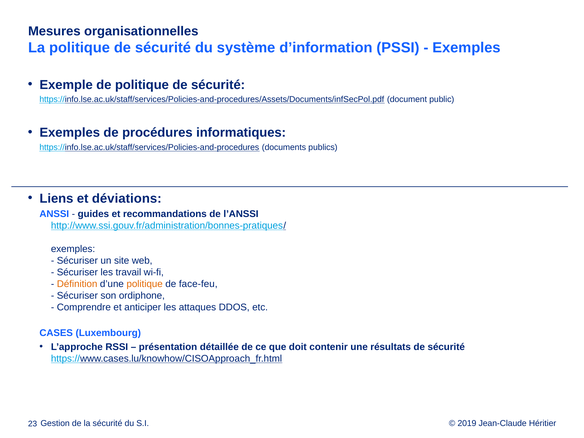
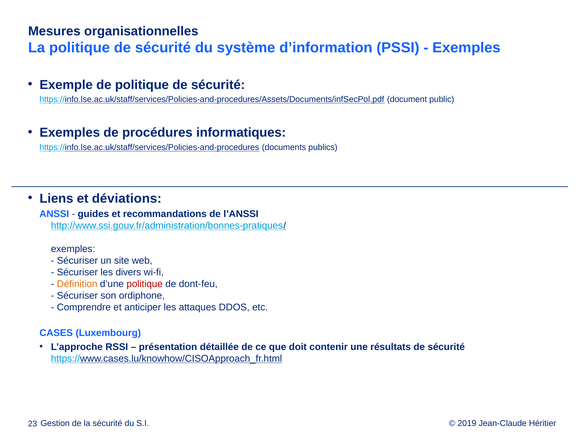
travail: travail -> divers
politique at (145, 284) colour: orange -> red
face-feu: face-feu -> dont-feu
